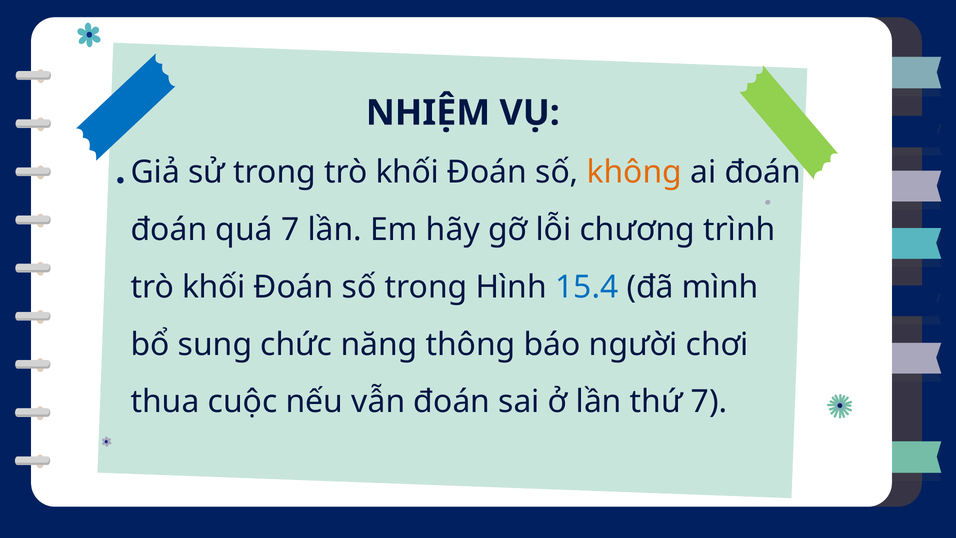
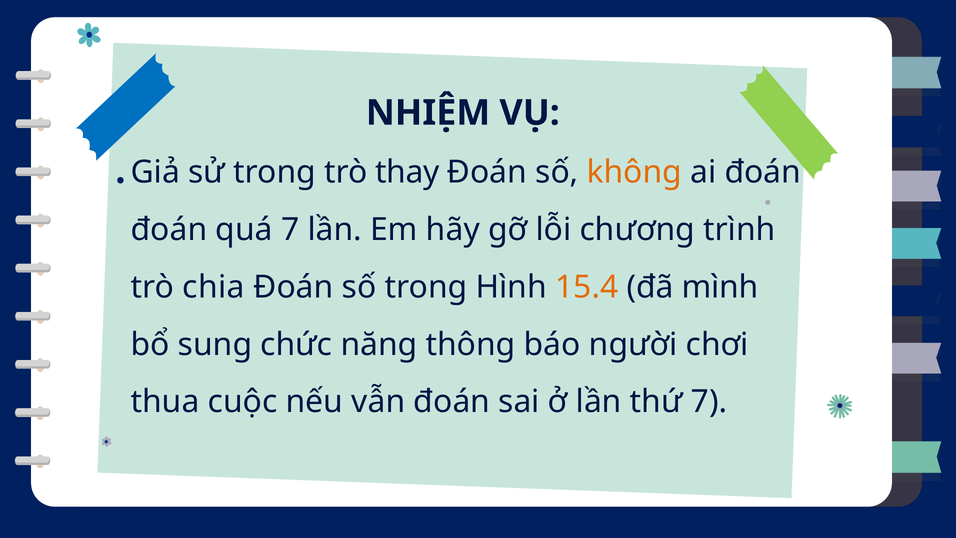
trong trò khối: khối -> thay
khối at (214, 287): khối -> chia
15.4 colour: blue -> orange
